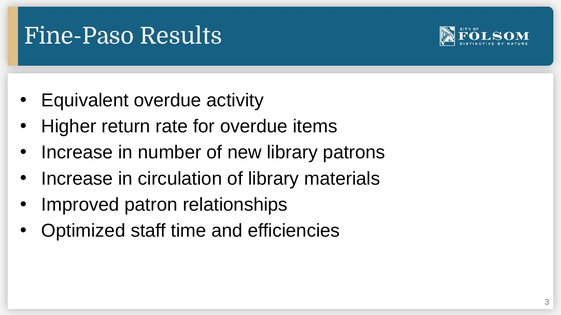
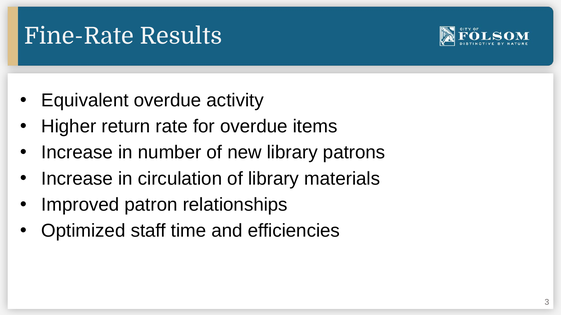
Fine-Paso: Fine-Paso -> Fine-Rate
